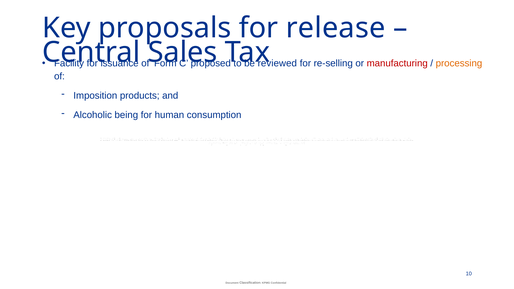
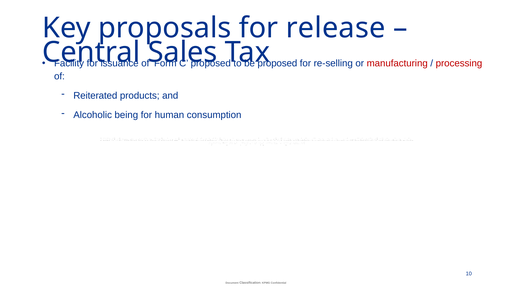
reviewed at (277, 63): reviewed -> proposed
processing colour: orange -> red
Imposition: Imposition -> Reiterated
